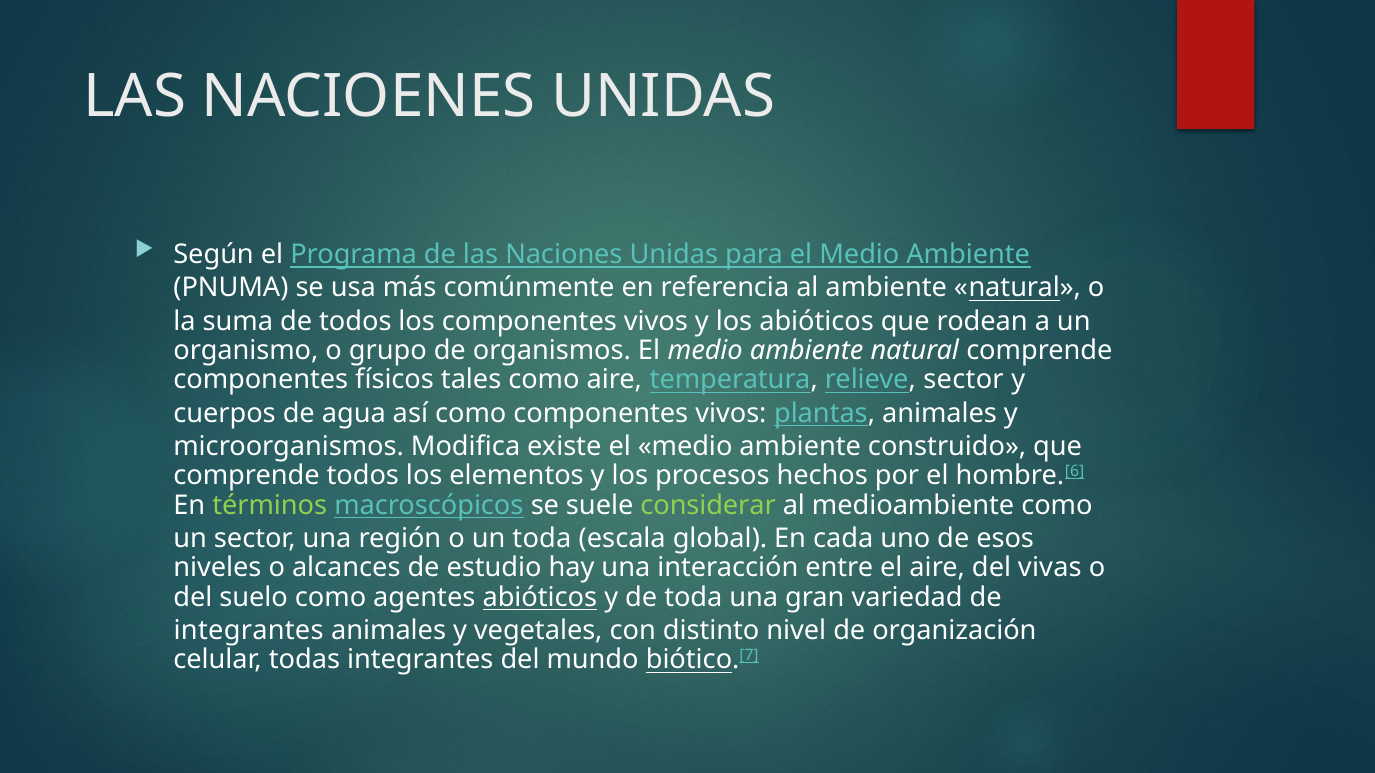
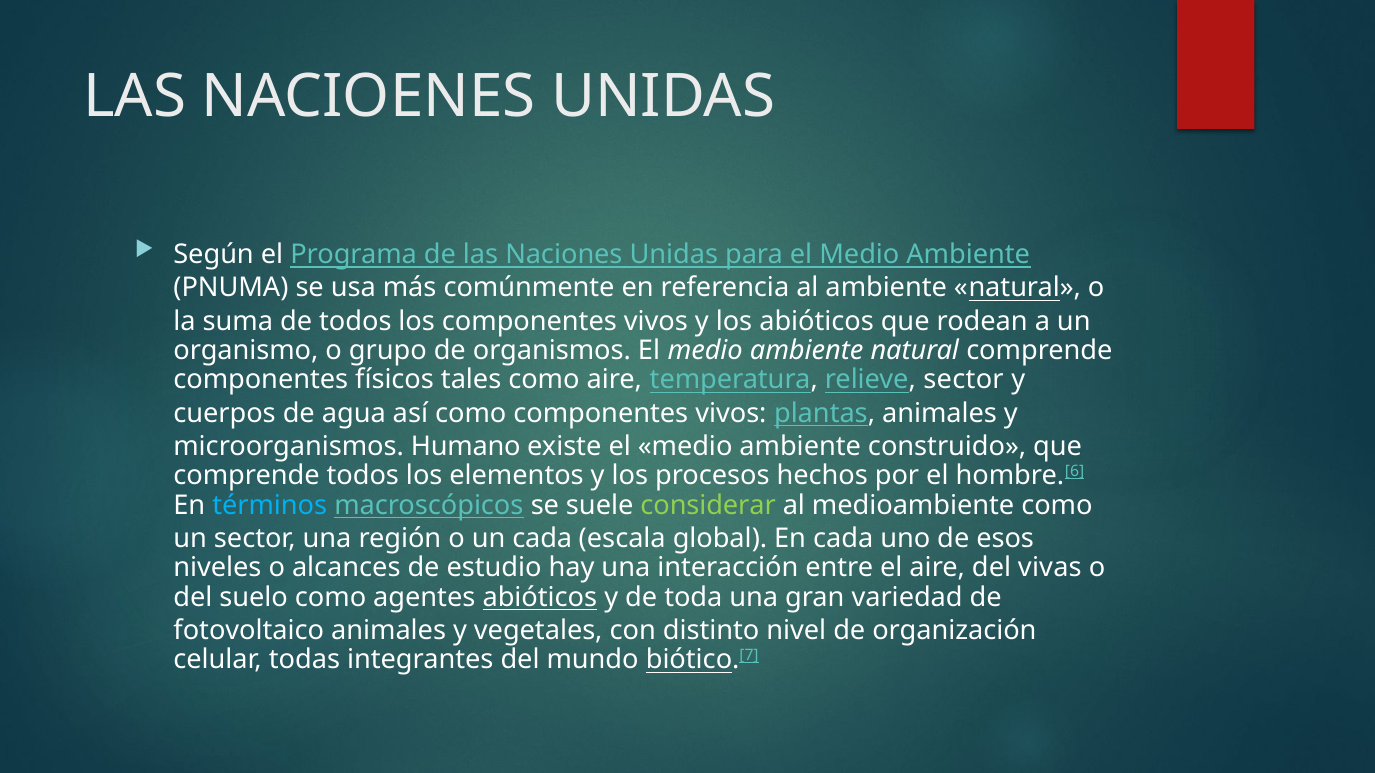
Modifica: Modifica -> Humano
términos colour: light green -> light blue
un toda: toda -> cada
integrantes at (249, 631): integrantes -> fotovoltaico
